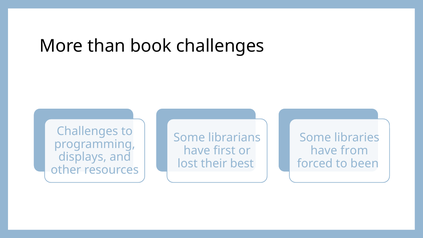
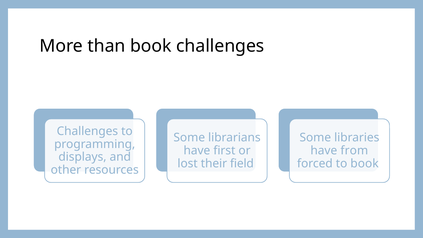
best: best -> field
to been: been -> book
